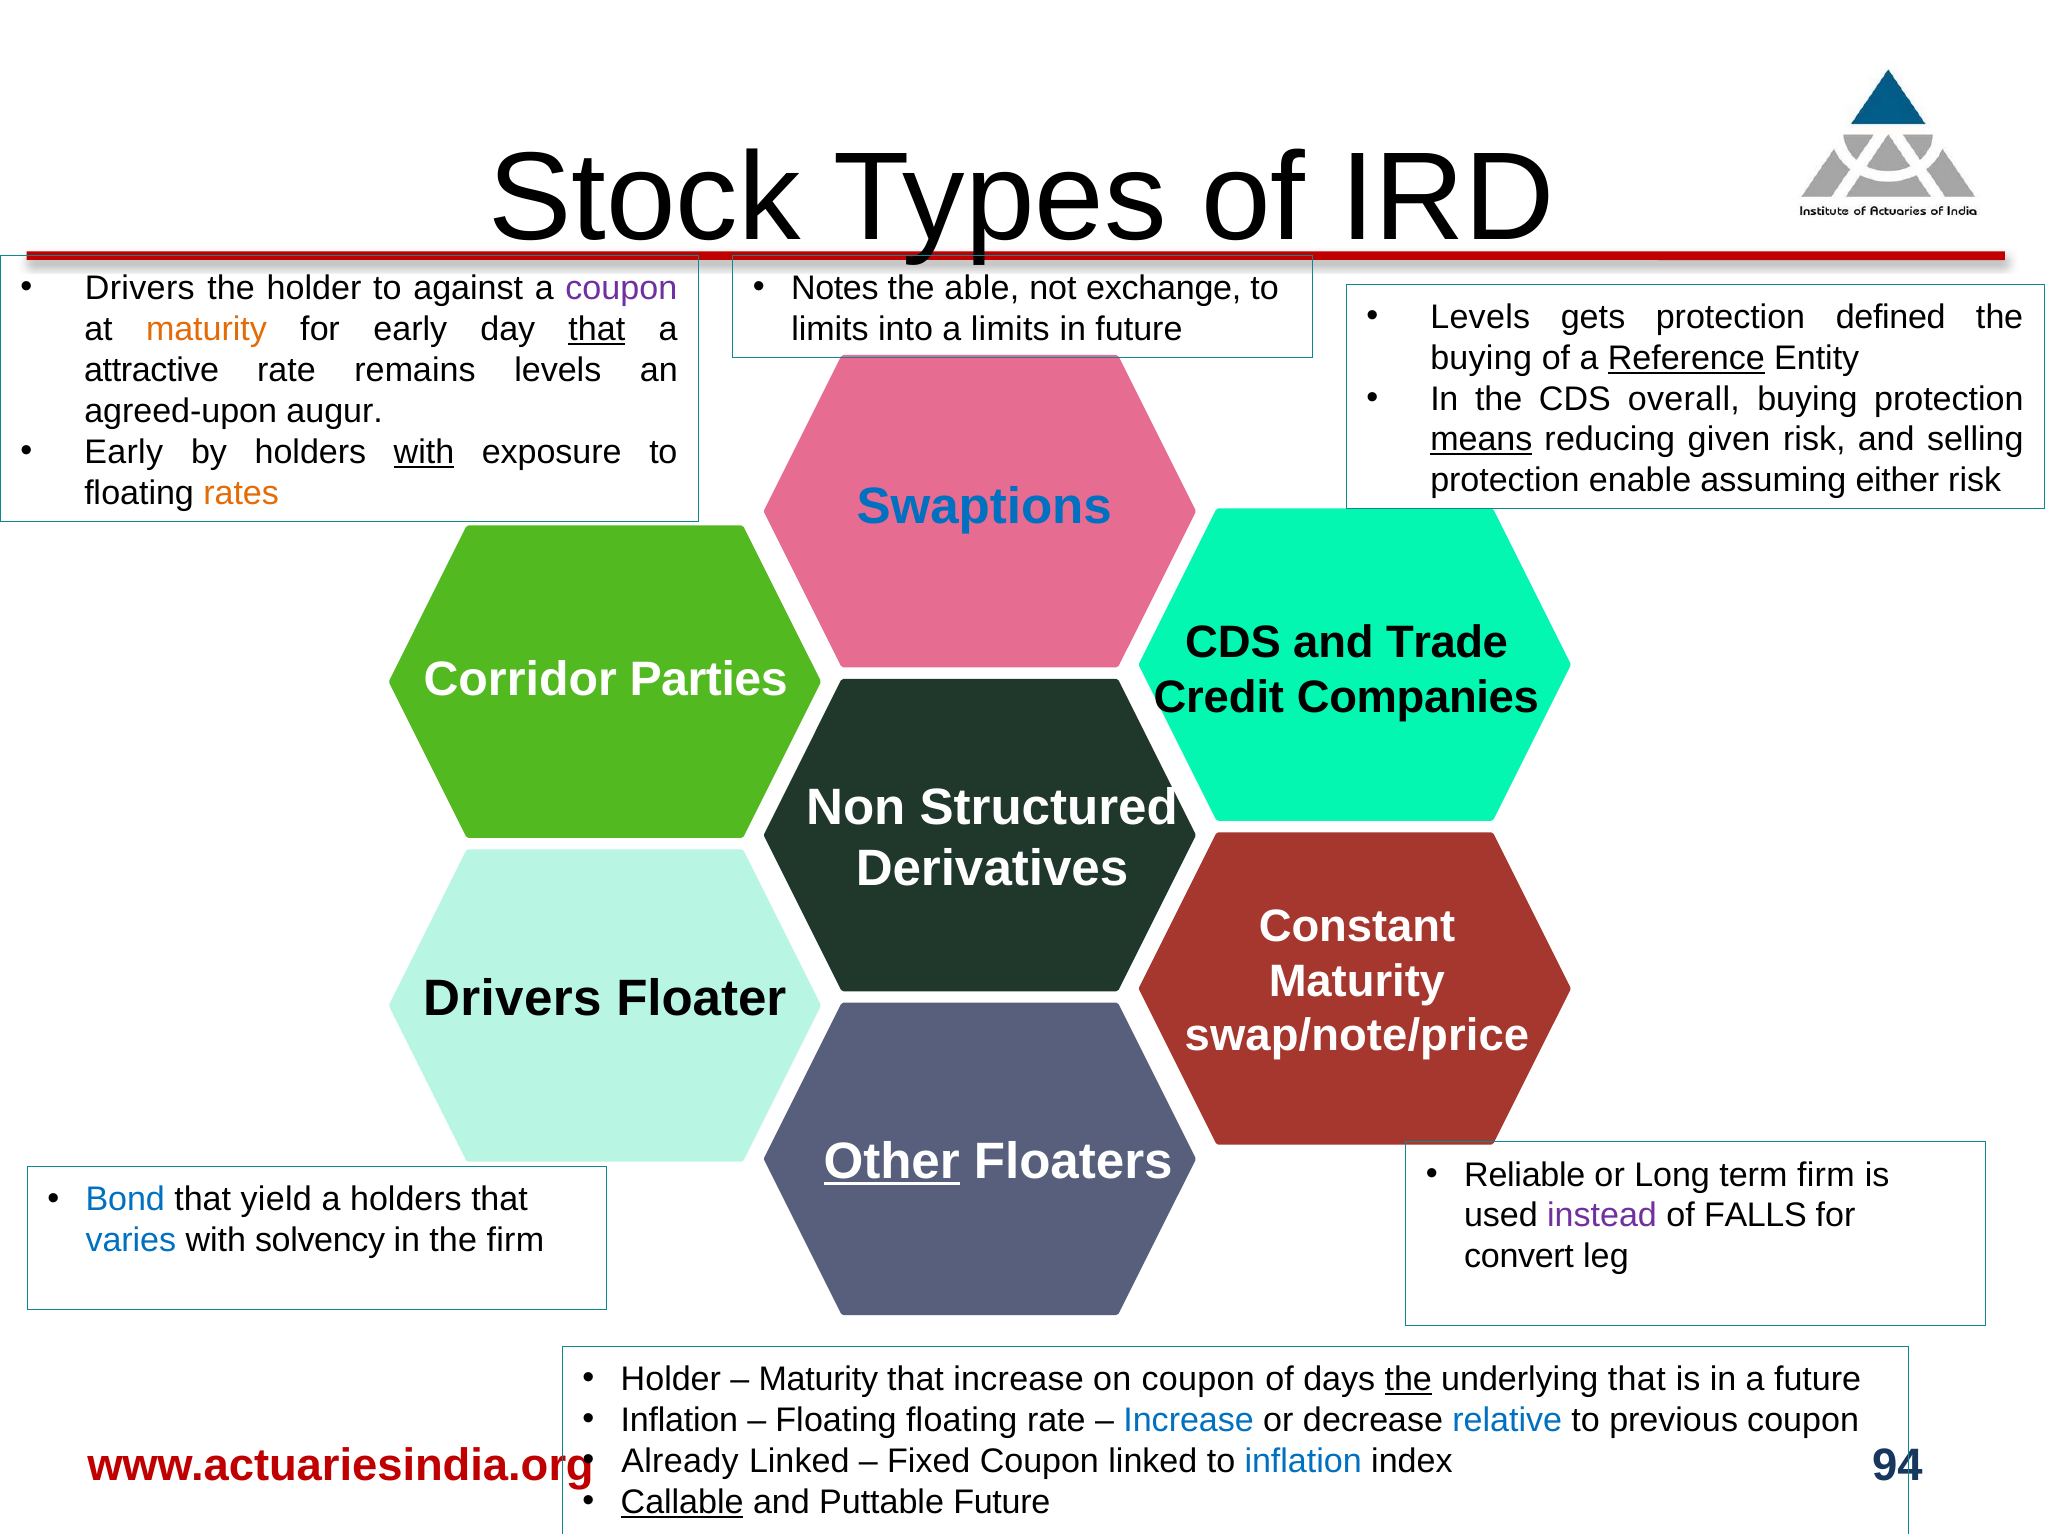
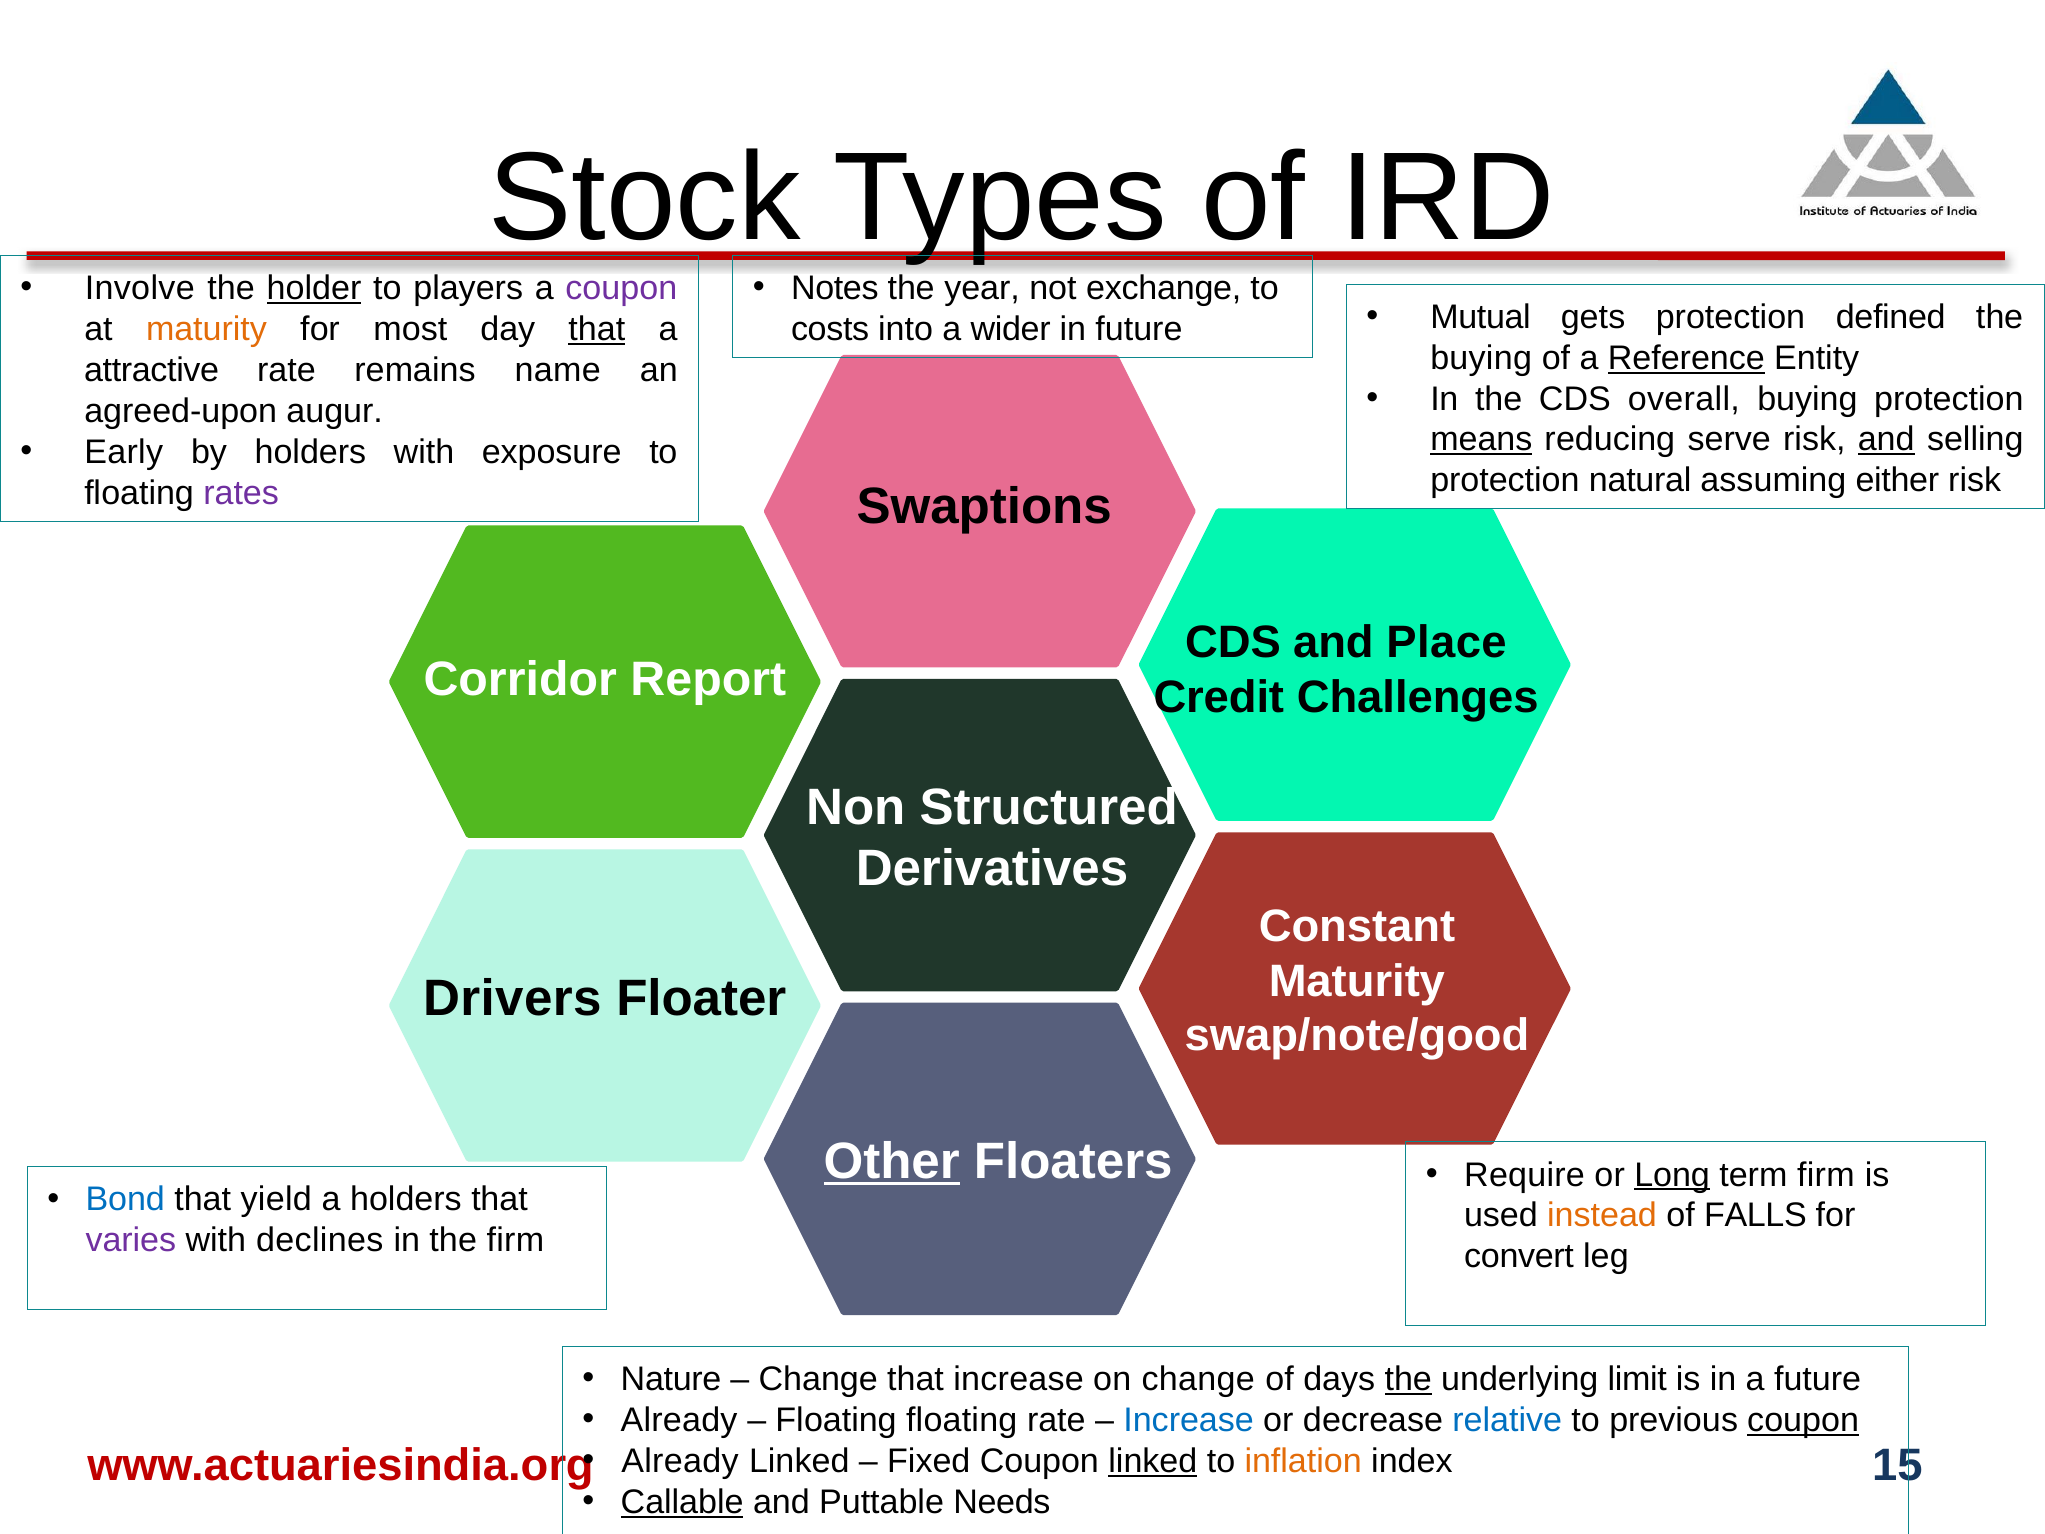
Drivers at (140, 288): Drivers -> Involve
holder at (314, 288) underline: none -> present
against: against -> players
able: able -> year
Levels at (1480, 317): Levels -> Mutual
for early: early -> most
limits at (830, 329): limits -> costs
a limits: limits -> wider
remains levels: levels -> name
given: given -> serve
and at (1886, 440) underline: none -> present
with at (424, 452) underline: present -> none
enable: enable -> natural
rates colour: orange -> purple
Swaptions colour: blue -> black
Trade: Trade -> Place
Parties: Parties -> Report
Companies: Companies -> Challenges
swap/note/price: swap/note/price -> swap/note/good
Reliable: Reliable -> Require
Long underline: none -> present
instead colour: purple -> orange
varies colour: blue -> purple
solvency: solvency -> declines
Holder at (671, 1379): Holder -> Nature
Maturity at (818, 1379): Maturity -> Change
on coupon: coupon -> change
underlying that: that -> limit
Inflation at (679, 1420): Inflation -> Already
coupon at (1803, 1420) underline: none -> present
linked at (1153, 1461) underline: none -> present
inflation at (1303, 1461) colour: blue -> orange
94: 94 -> 15
Puttable Future: Future -> Needs
